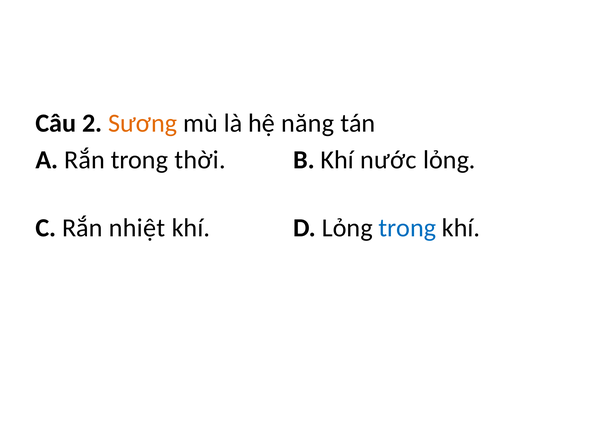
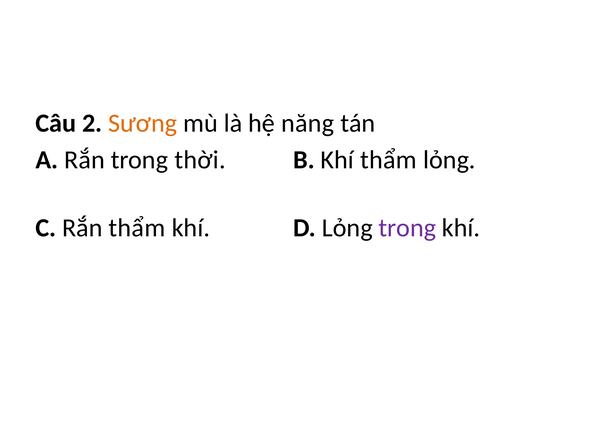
Khí nước: nước -> thẩm
Rắn nhiệt: nhiệt -> thẩm
trong at (407, 228) colour: blue -> purple
